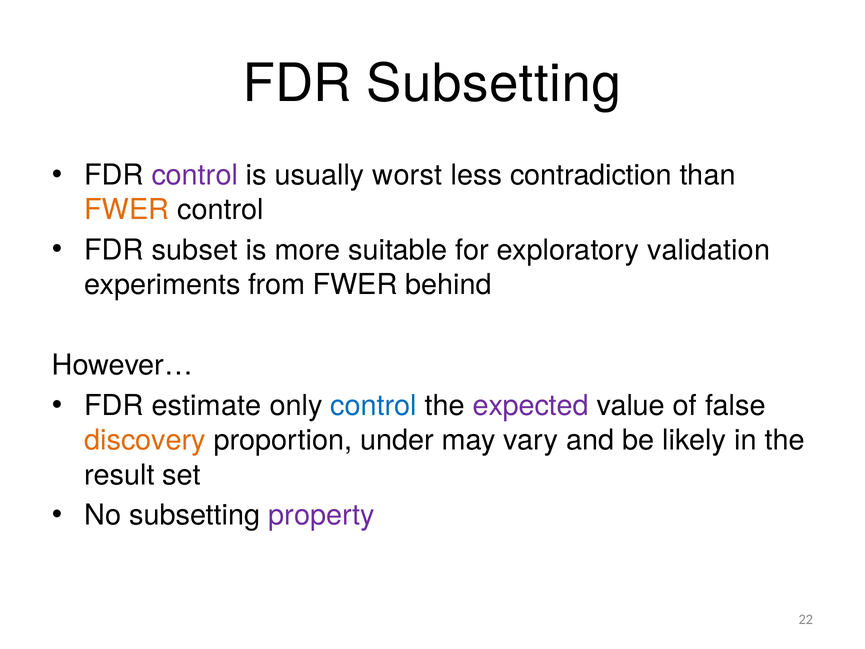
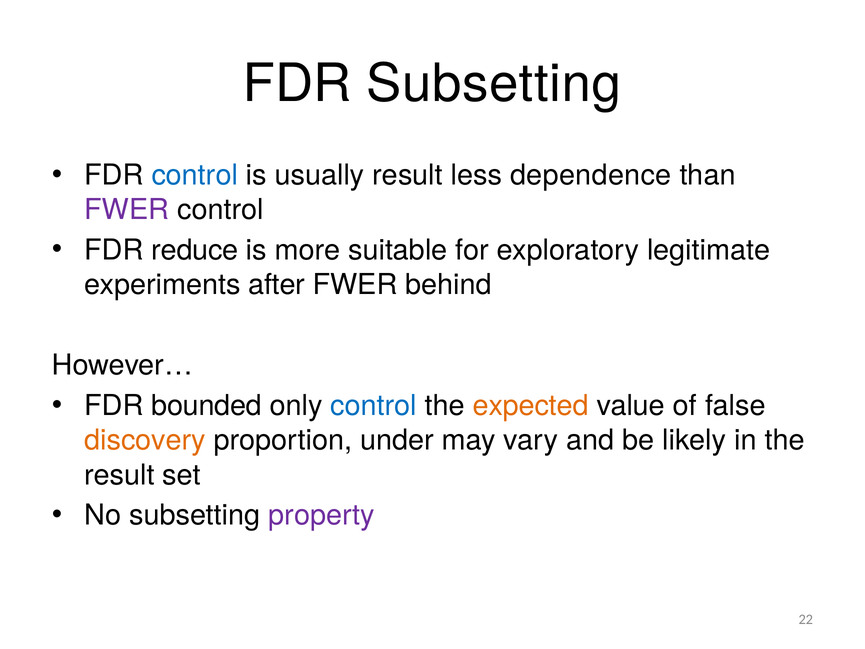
control at (195, 175) colour: purple -> blue
usually worst: worst -> result
contradiction: contradiction -> dependence
FWER at (127, 210) colour: orange -> purple
subset: subset -> reduce
validation: validation -> legitimate
from: from -> after
estimate: estimate -> bounded
expected colour: purple -> orange
